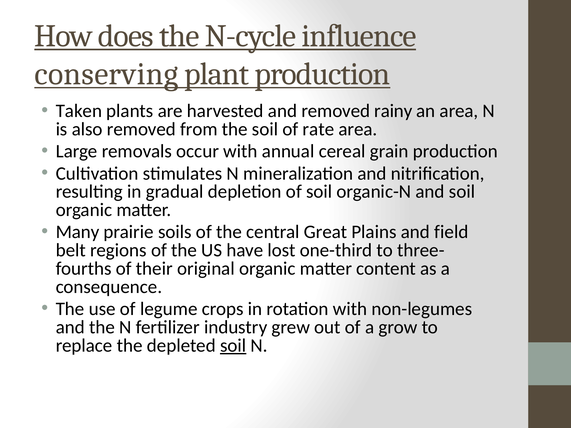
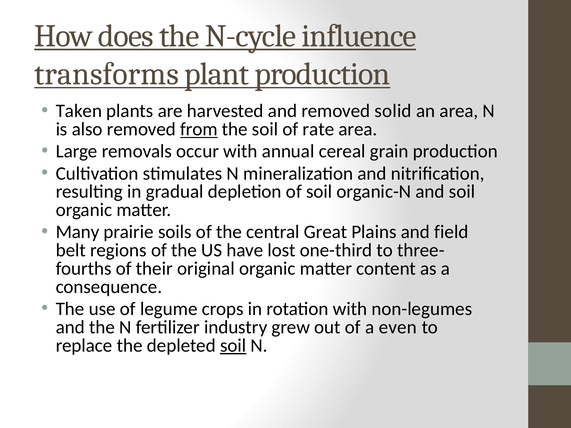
conserving: conserving -> transforms
rainy: rainy -> solid
from underline: none -> present
grow: grow -> even
